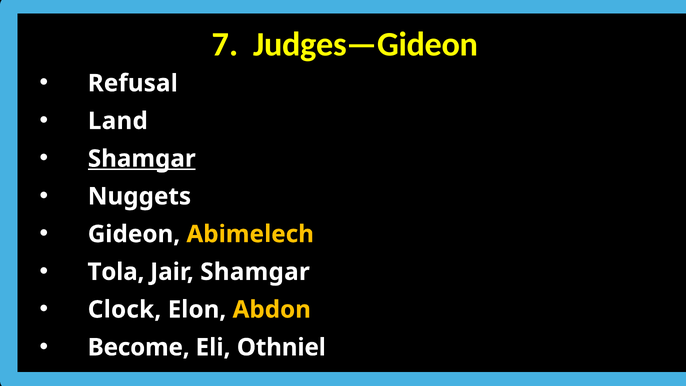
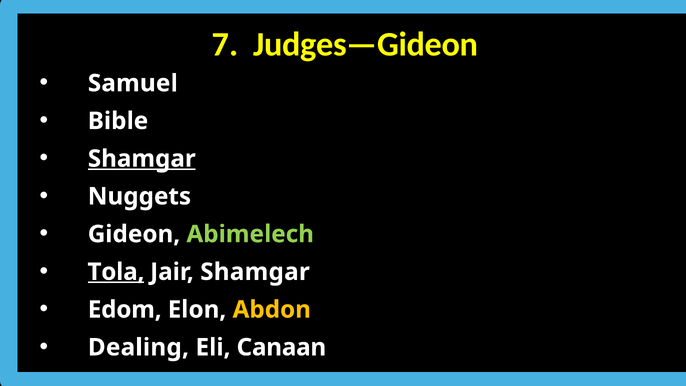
Refusal: Refusal -> Samuel
Land: Land -> Bible
Abimelech colour: yellow -> light green
Tola underline: none -> present
Clock: Clock -> Edom
Become: Become -> Dealing
Othniel: Othniel -> Canaan
